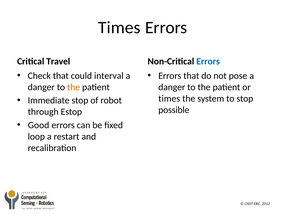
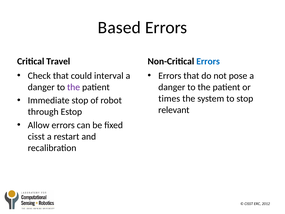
Times at (119, 28): Times -> Based
the at (74, 87) colour: orange -> purple
possible: possible -> relevant
Good: Good -> Allow
loop at (36, 136): loop -> cisst
